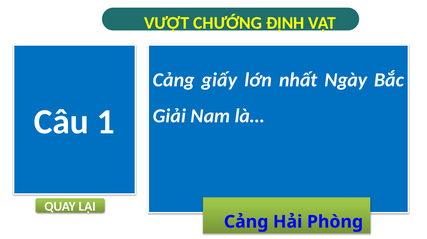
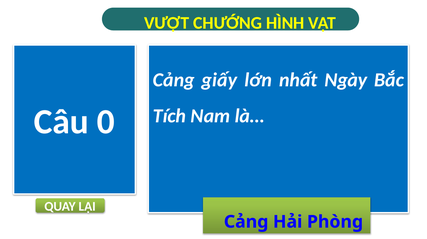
ĐỊNH: ĐỊNH -> HÌNH
1: 1 -> 0
Giải: Giải -> Tích
